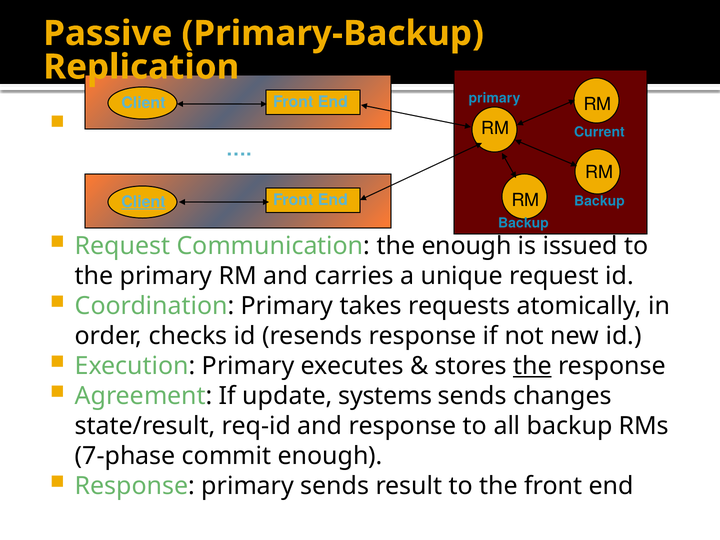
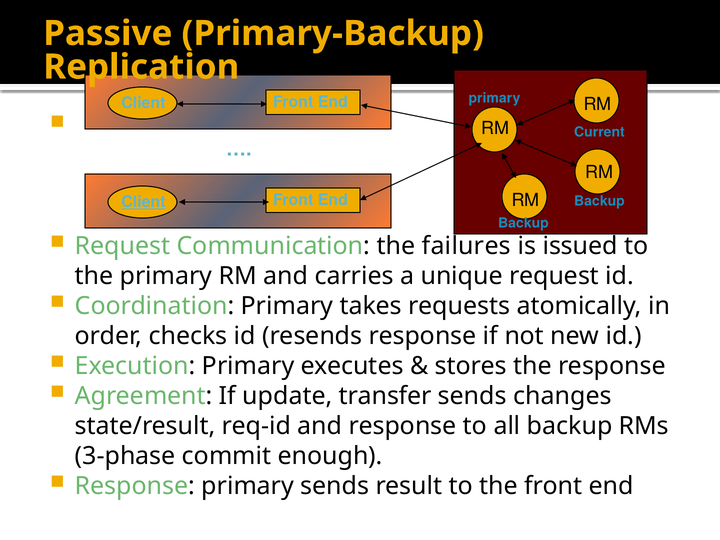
enough at (467, 246): enough -> failures
the at (532, 366) underline: present -> none
systems: systems -> transfer
7-phase: 7-phase -> 3-phase
